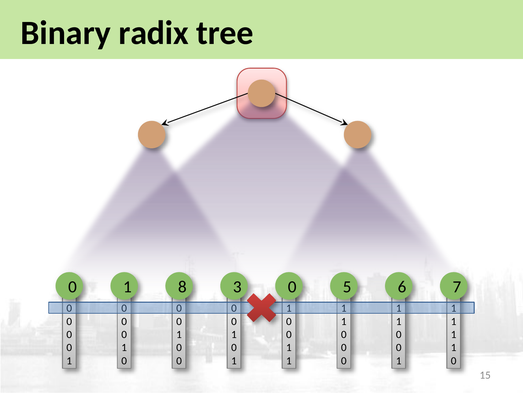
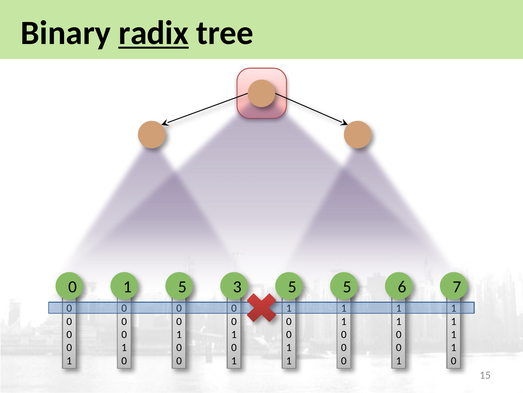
radix underline: none -> present
1 8: 8 -> 5
3 0: 0 -> 5
